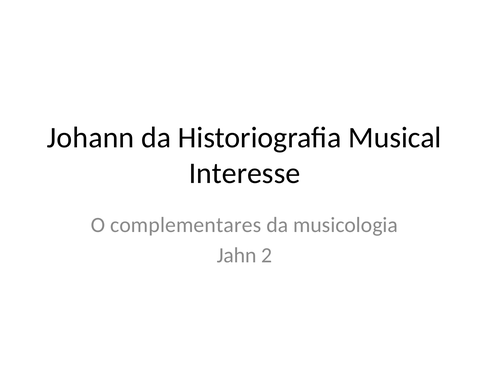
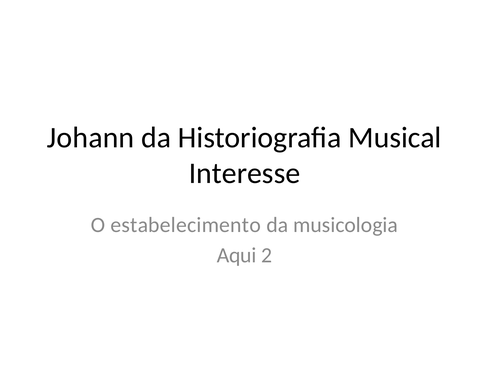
complementares: complementares -> estabelecimento
Jahn: Jahn -> Aqui
